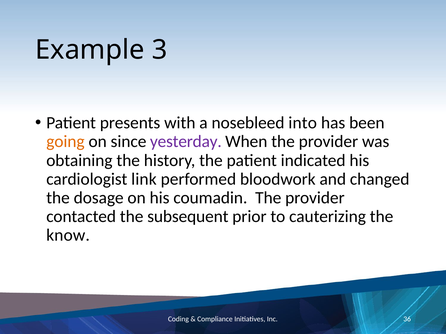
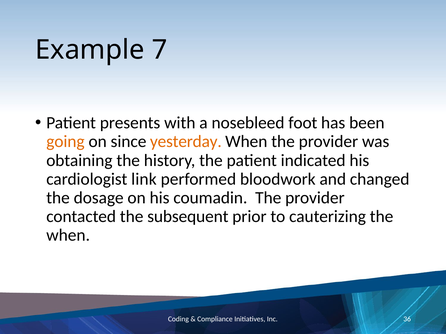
3: 3 -> 7
into: into -> foot
yesterday colour: purple -> orange
know at (68, 235): know -> when
